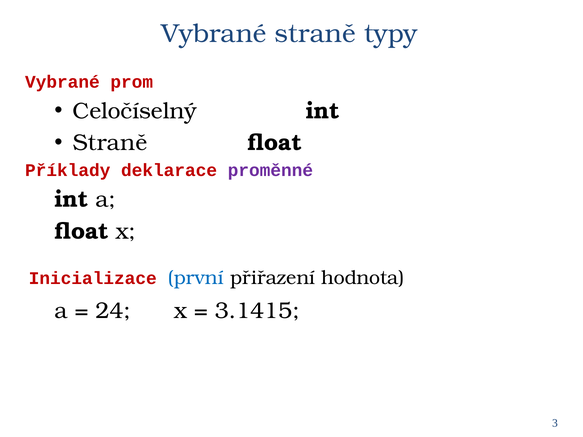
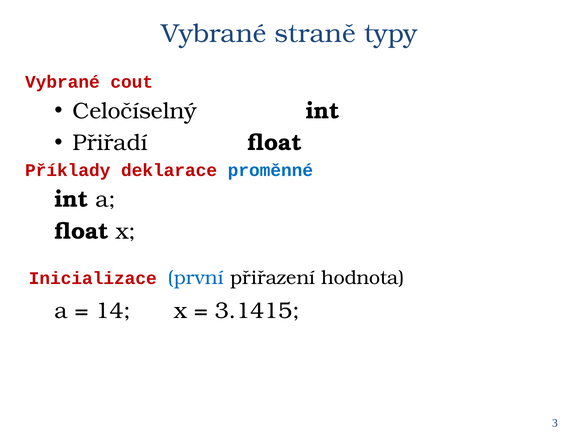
prom: prom -> cout
Straně at (110, 143): Straně -> Přiřadí
proměnné colour: purple -> blue
24: 24 -> 14
